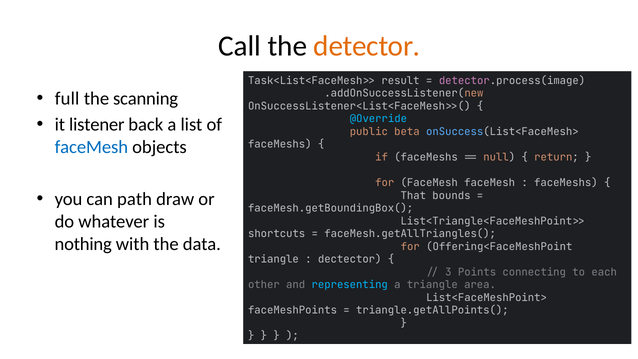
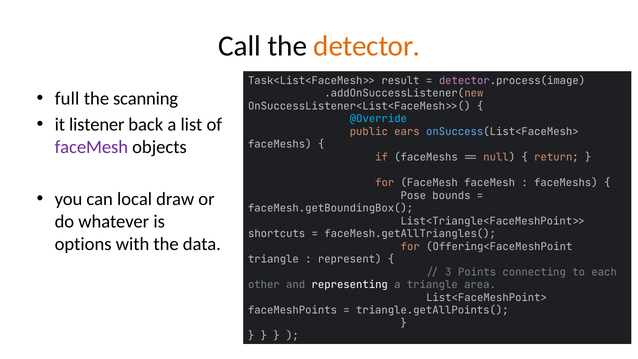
beta: beta -> ears
faceMesh at (91, 147) colour: blue -> purple
path: path -> local
That: That -> Pose
nothing: nothing -> options
dectector: dectector -> represent
representing colour: light blue -> white
